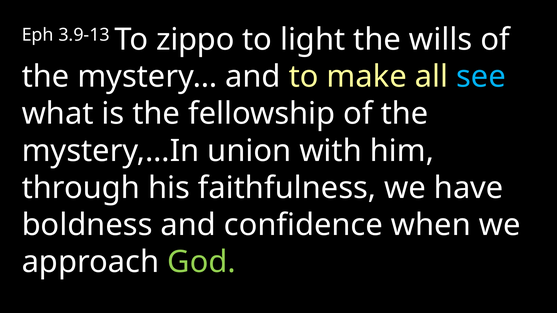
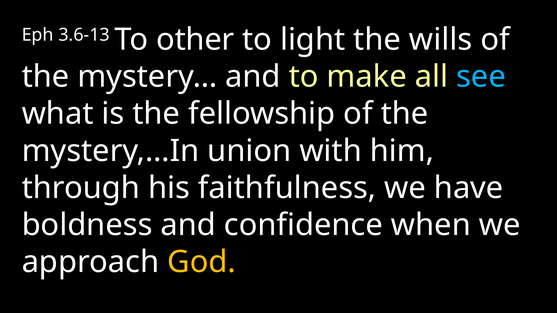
3.9-13: 3.9-13 -> 3.6-13
zippo: zippo -> other
God colour: light green -> yellow
